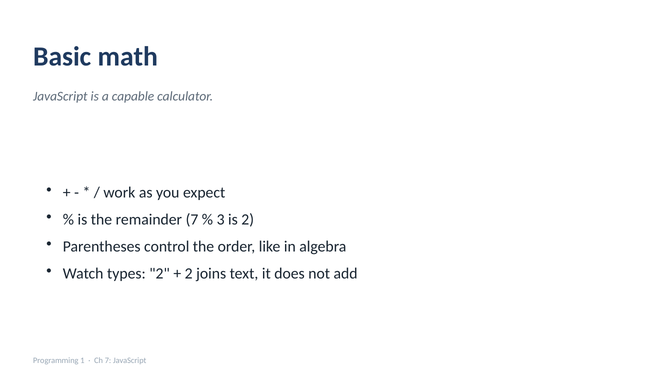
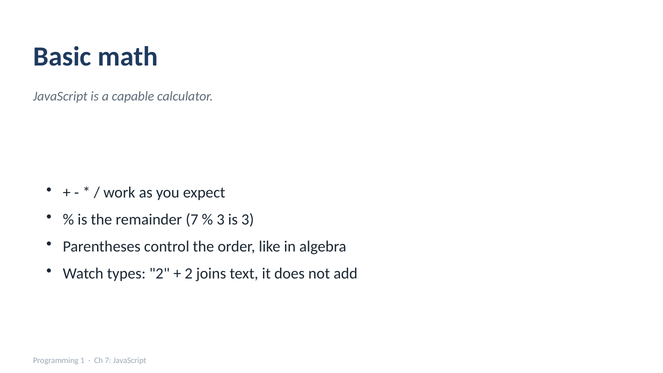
is 2: 2 -> 3
